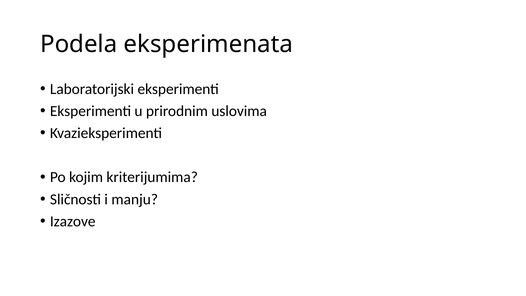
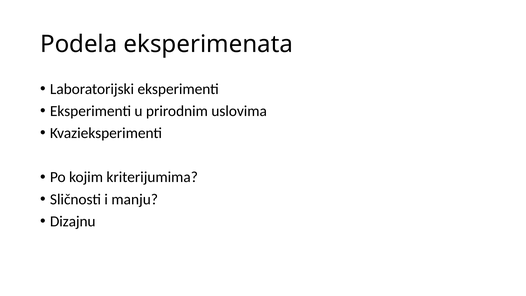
Izazove: Izazove -> Dizajnu
